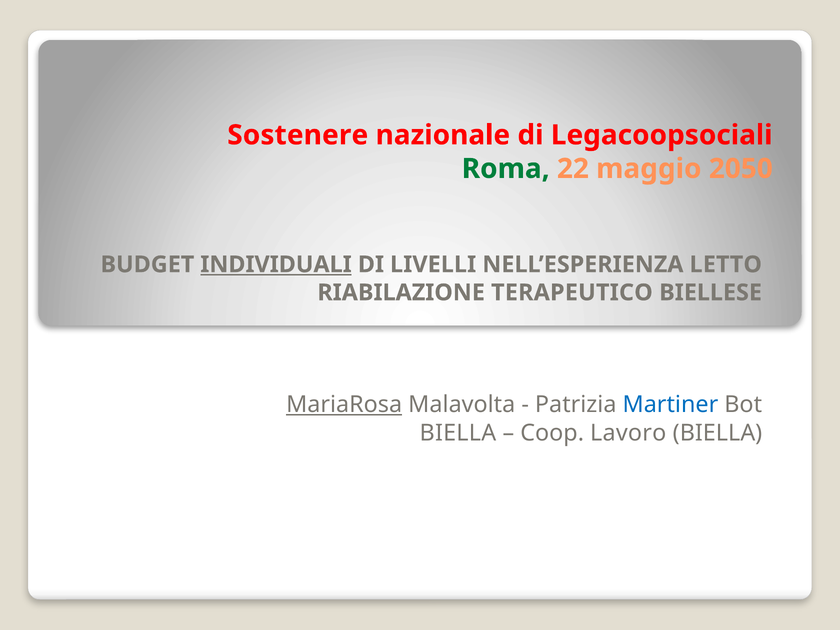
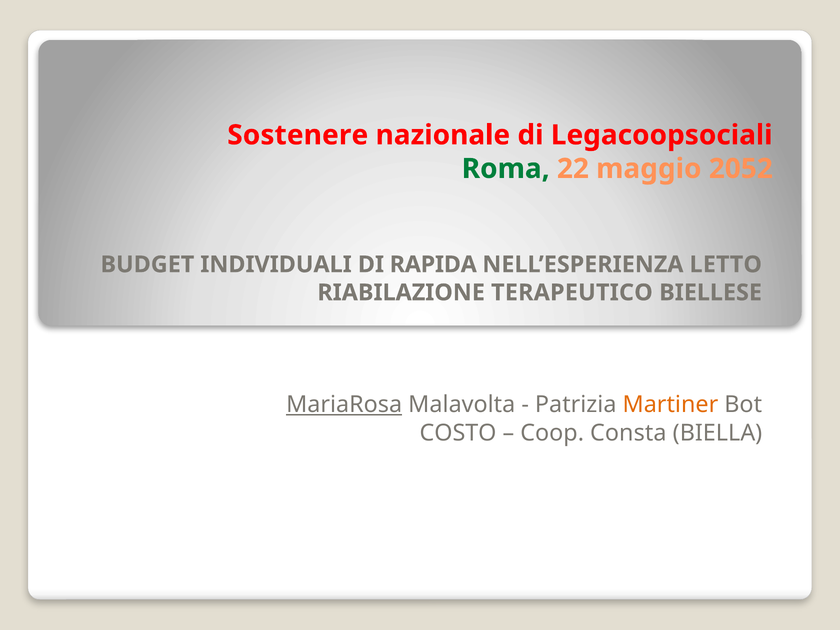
2050: 2050 -> 2052
INDIVIDUALI underline: present -> none
LIVELLI: LIVELLI -> RAPIDA
Martiner colour: blue -> orange
BIELLA at (458, 433): BIELLA -> COSTO
Lavoro: Lavoro -> Consta
